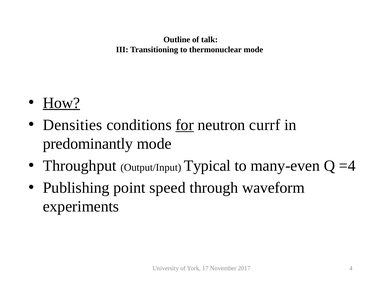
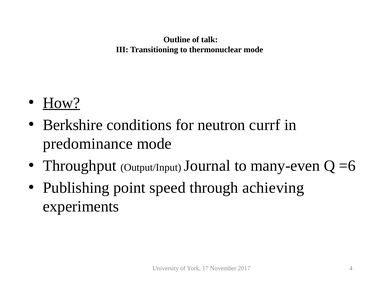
Densities: Densities -> Berkshire
for underline: present -> none
predominantly: predominantly -> predominance
Typical: Typical -> Journal
=4: =4 -> =6
waveform: waveform -> achieving
